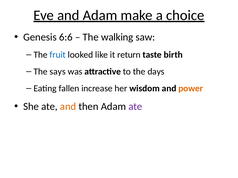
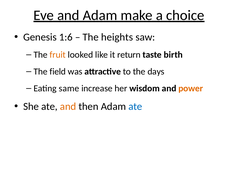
6:6: 6:6 -> 1:6
walking: walking -> heights
fruit colour: blue -> orange
says: says -> field
fallen: fallen -> same
ate at (135, 107) colour: purple -> blue
